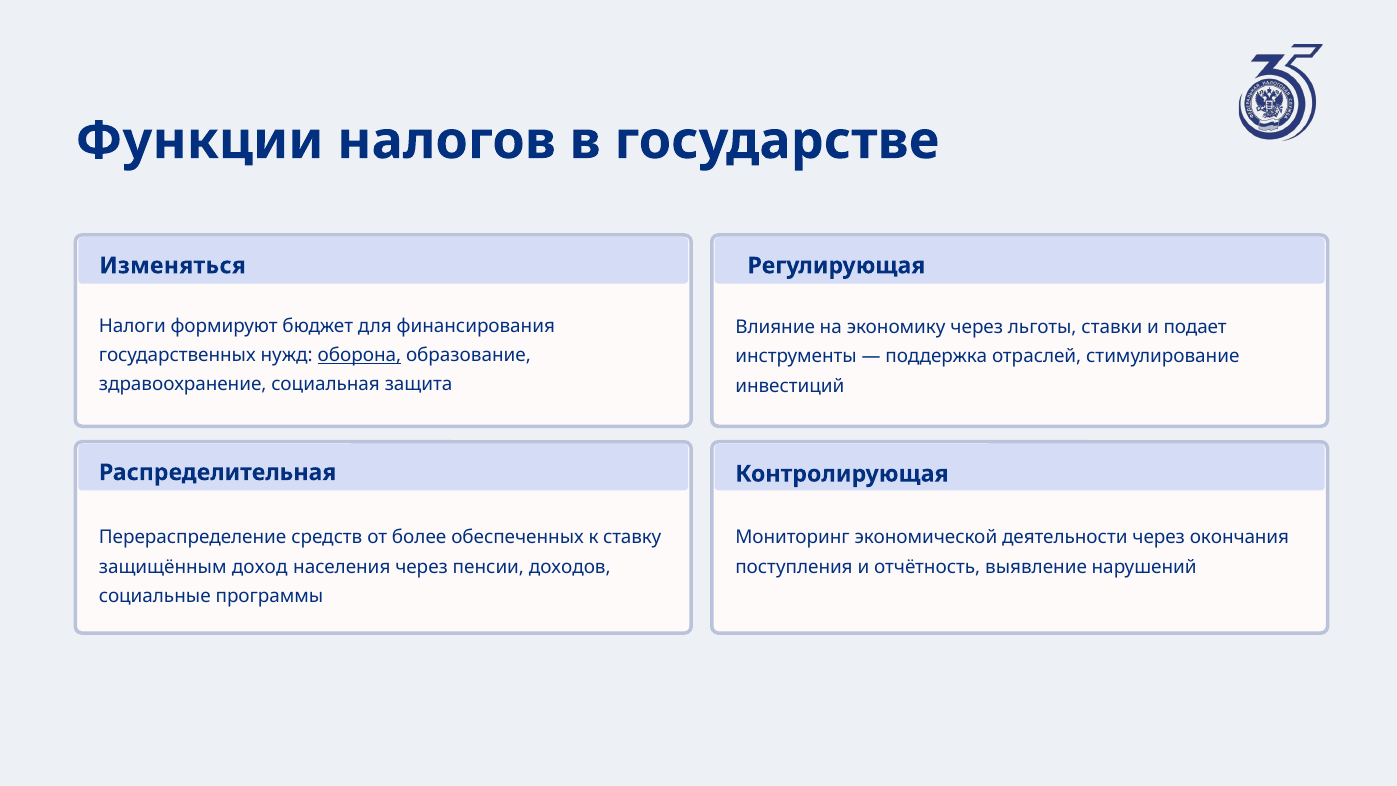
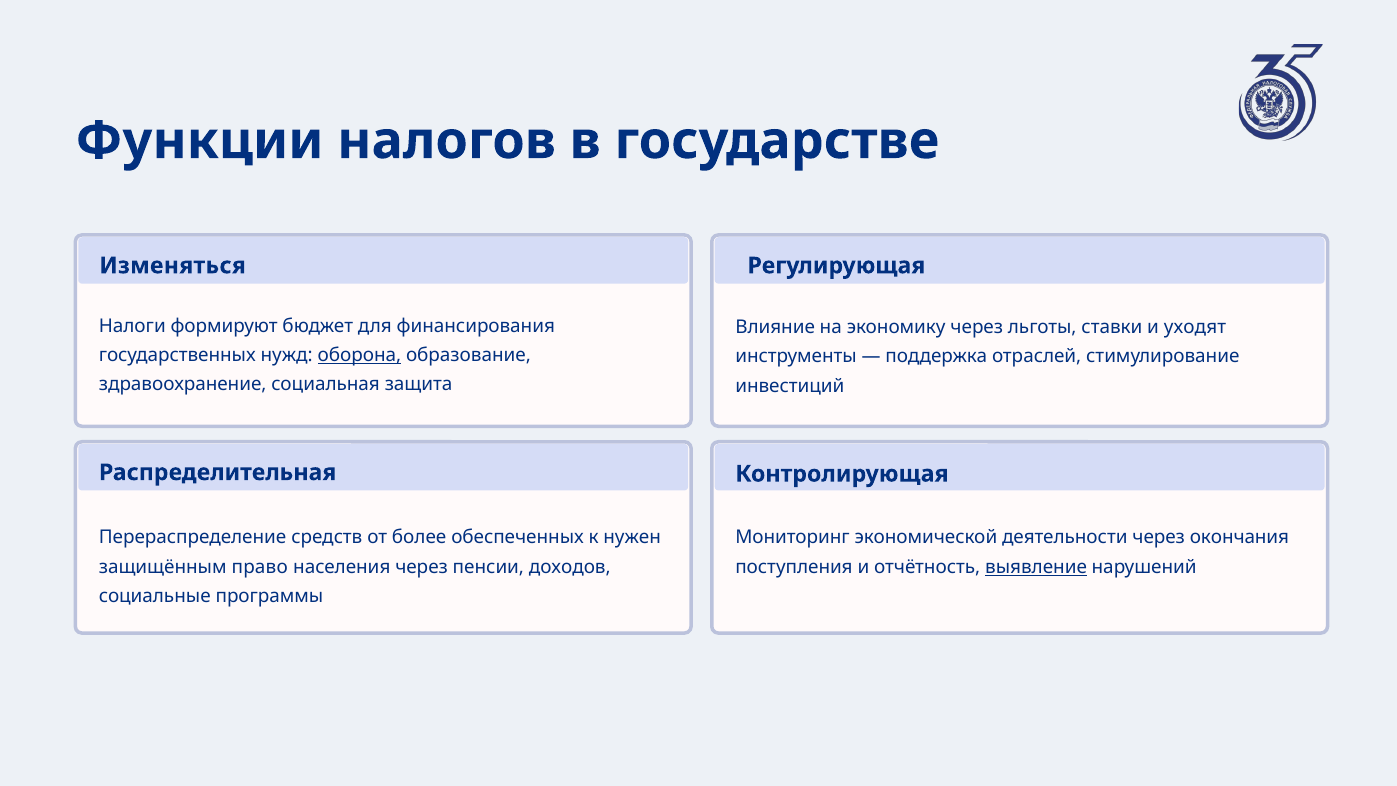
подает: подает -> уходят
ставку: ставку -> нужен
доход: доход -> право
выявление underline: none -> present
